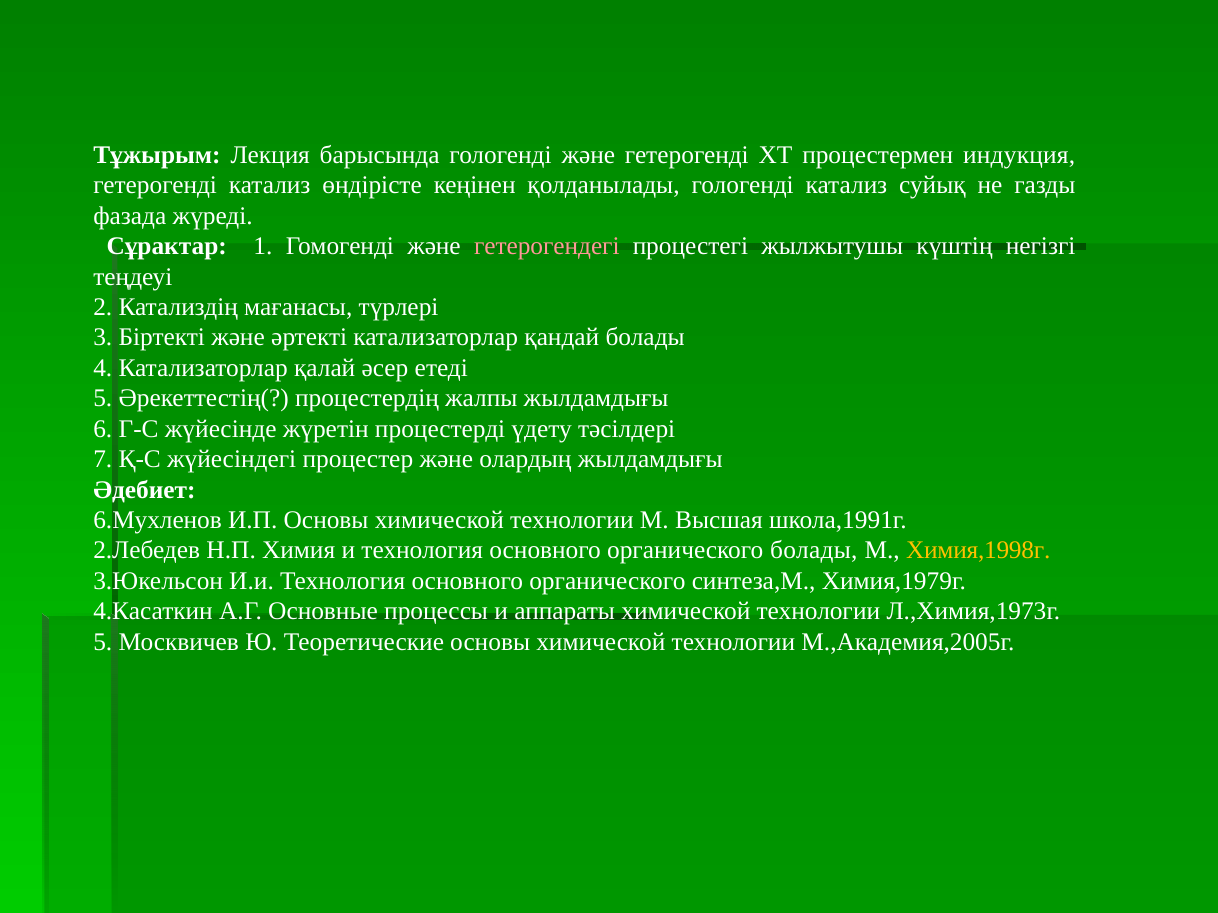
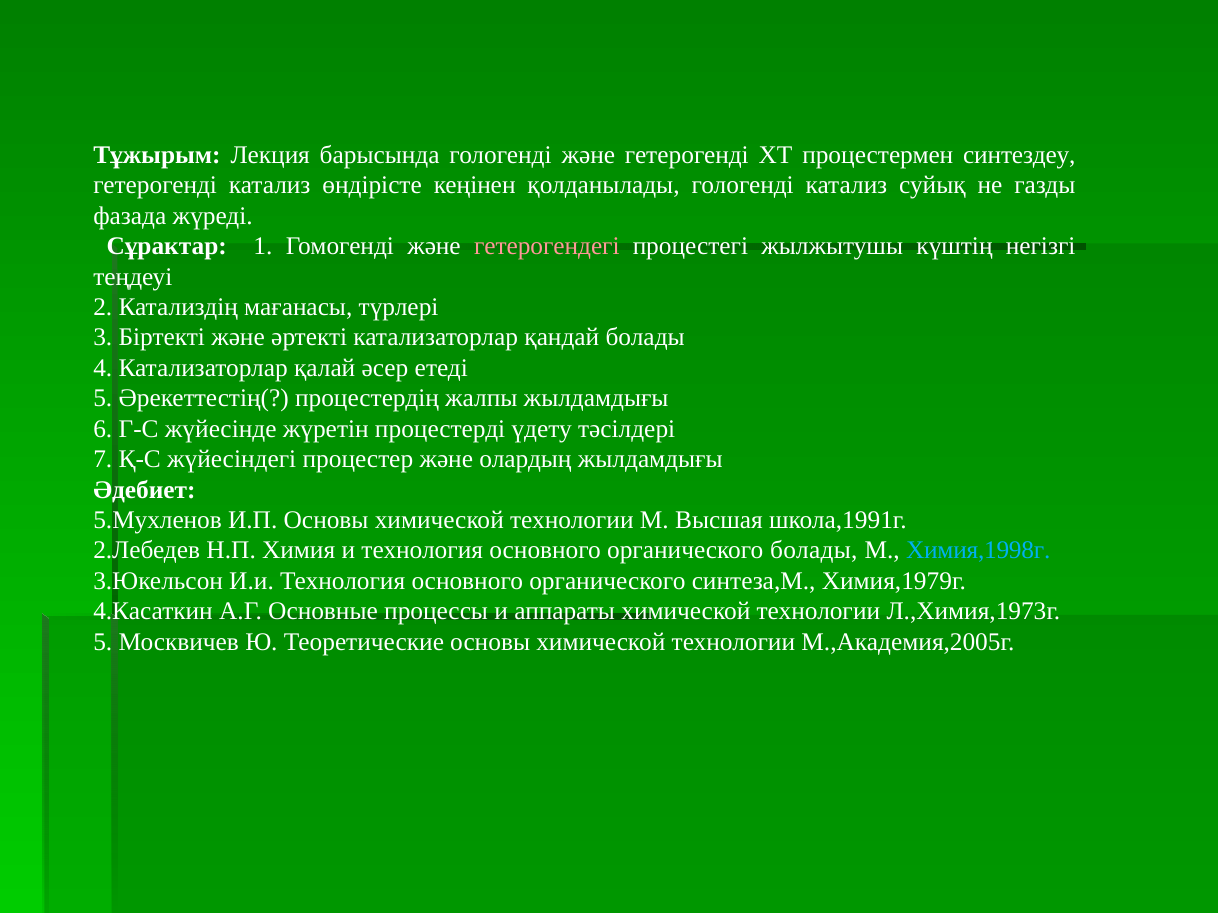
индукция: индукция -> синтездеу
6.Мухленов: 6.Мухленов -> 5.Мухленов
Химия,1998г colour: yellow -> light blue
